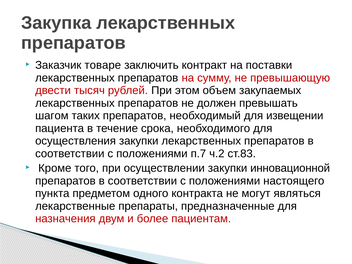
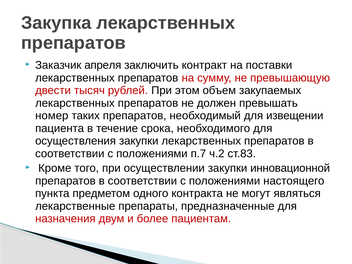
товаре: товаре -> апреля
шагом: шагом -> номер
